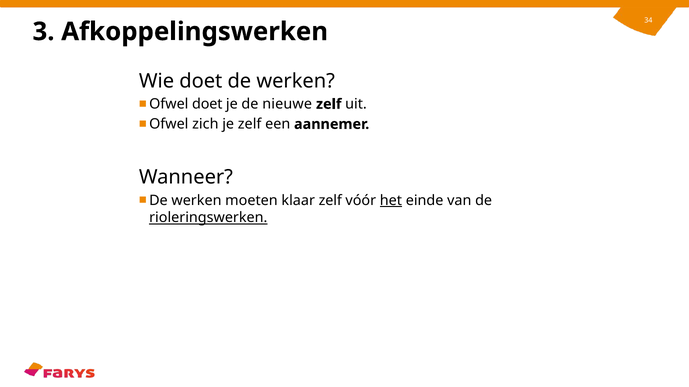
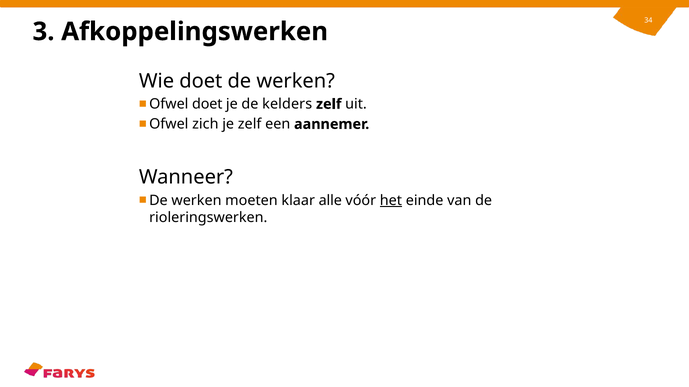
nieuwe: nieuwe -> kelders
klaar zelf: zelf -> alle
rioleringswerken underline: present -> none
